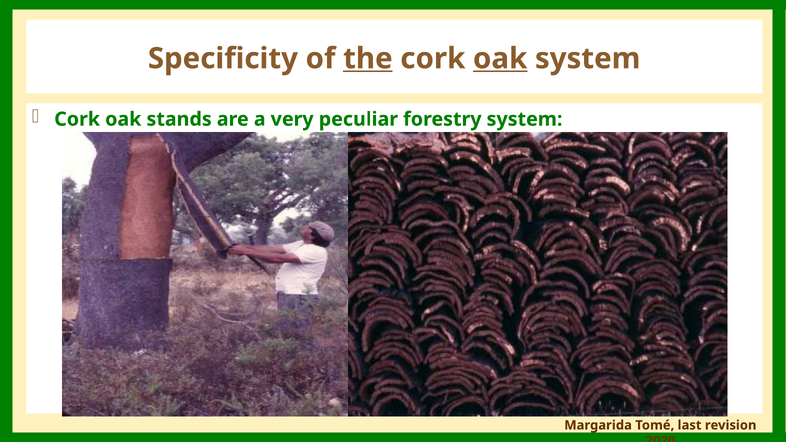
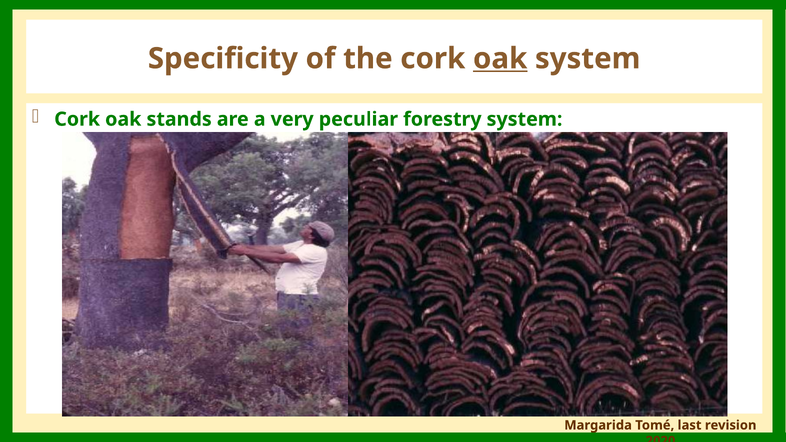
the at (368, 59) underline: present -> none
